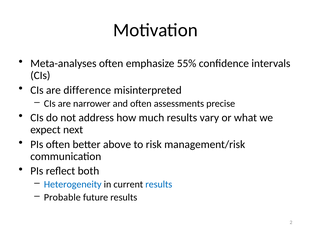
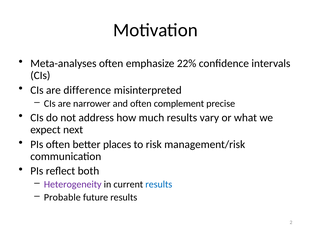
55%: 55% -> 22%
assessments: assessments -> complement
above: above -> places
Heterogeneity colour: blue -> purple
